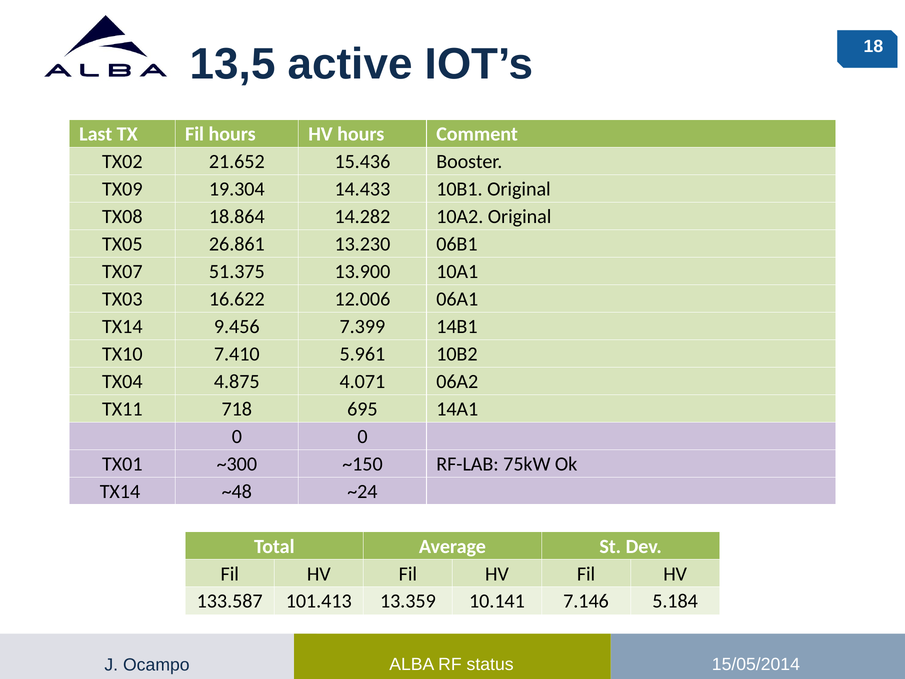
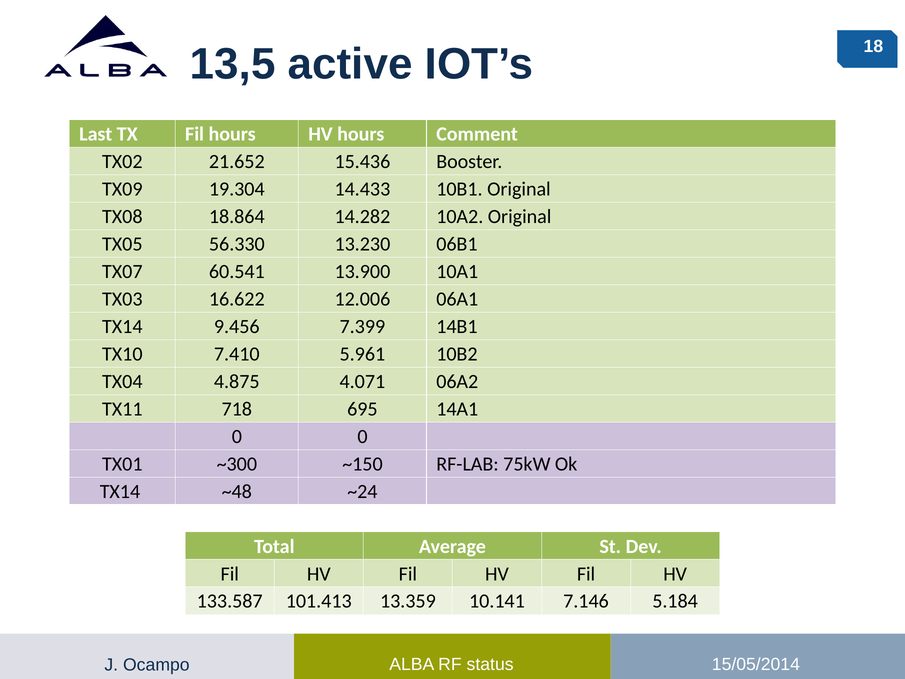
26.861: 26.861 -> 56.330
51.375: 51.375 -> 60.541
